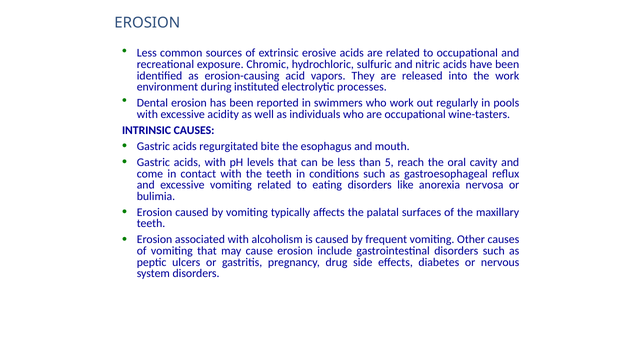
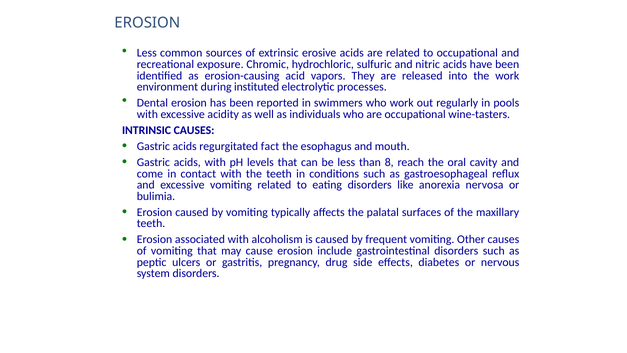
bite: bite -> fact
5: 5 -> 8
